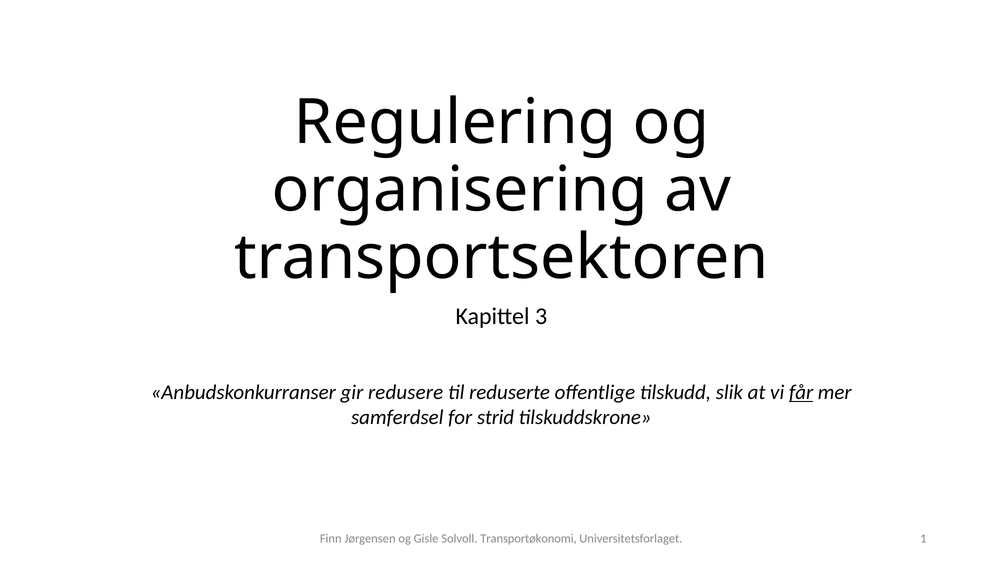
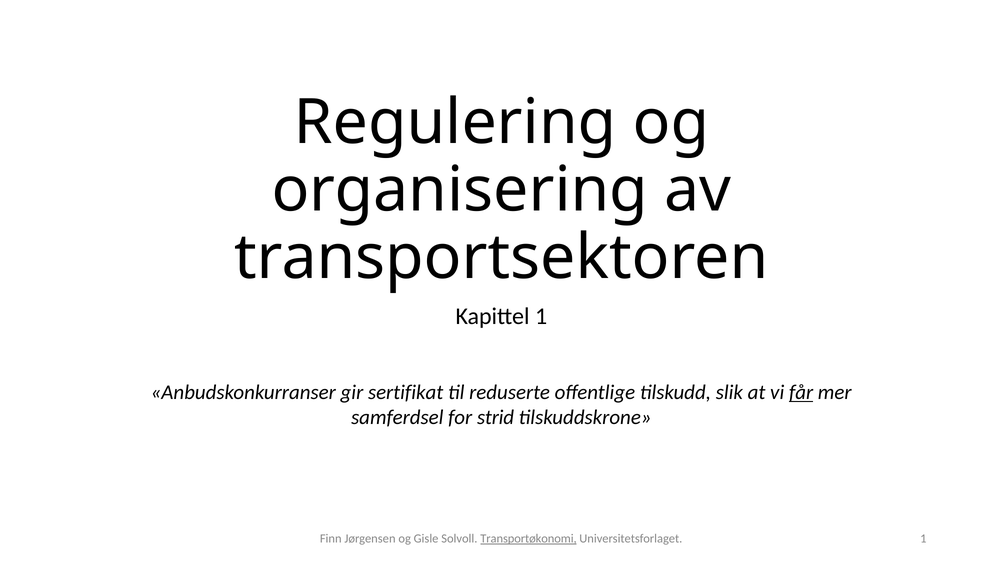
Kapittel 3: 3 -> 1
redusere: redusere -> sertifikat
Transportøkonomi underline: none -> present
